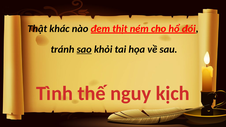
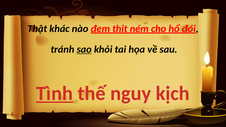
Tình underline: none -> present
